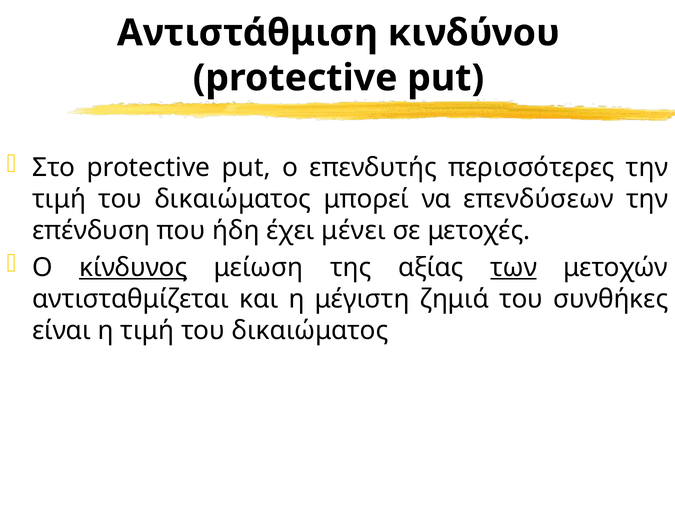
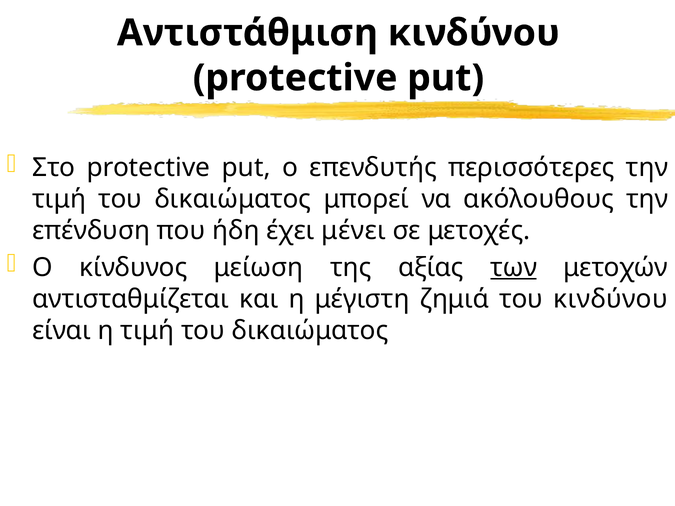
επενδύσεων: επενδύσεων -> ακόλουθους
κίνδυνος underline: present -> none
του συνθήκες: συνθήκες -> κινδύνου
